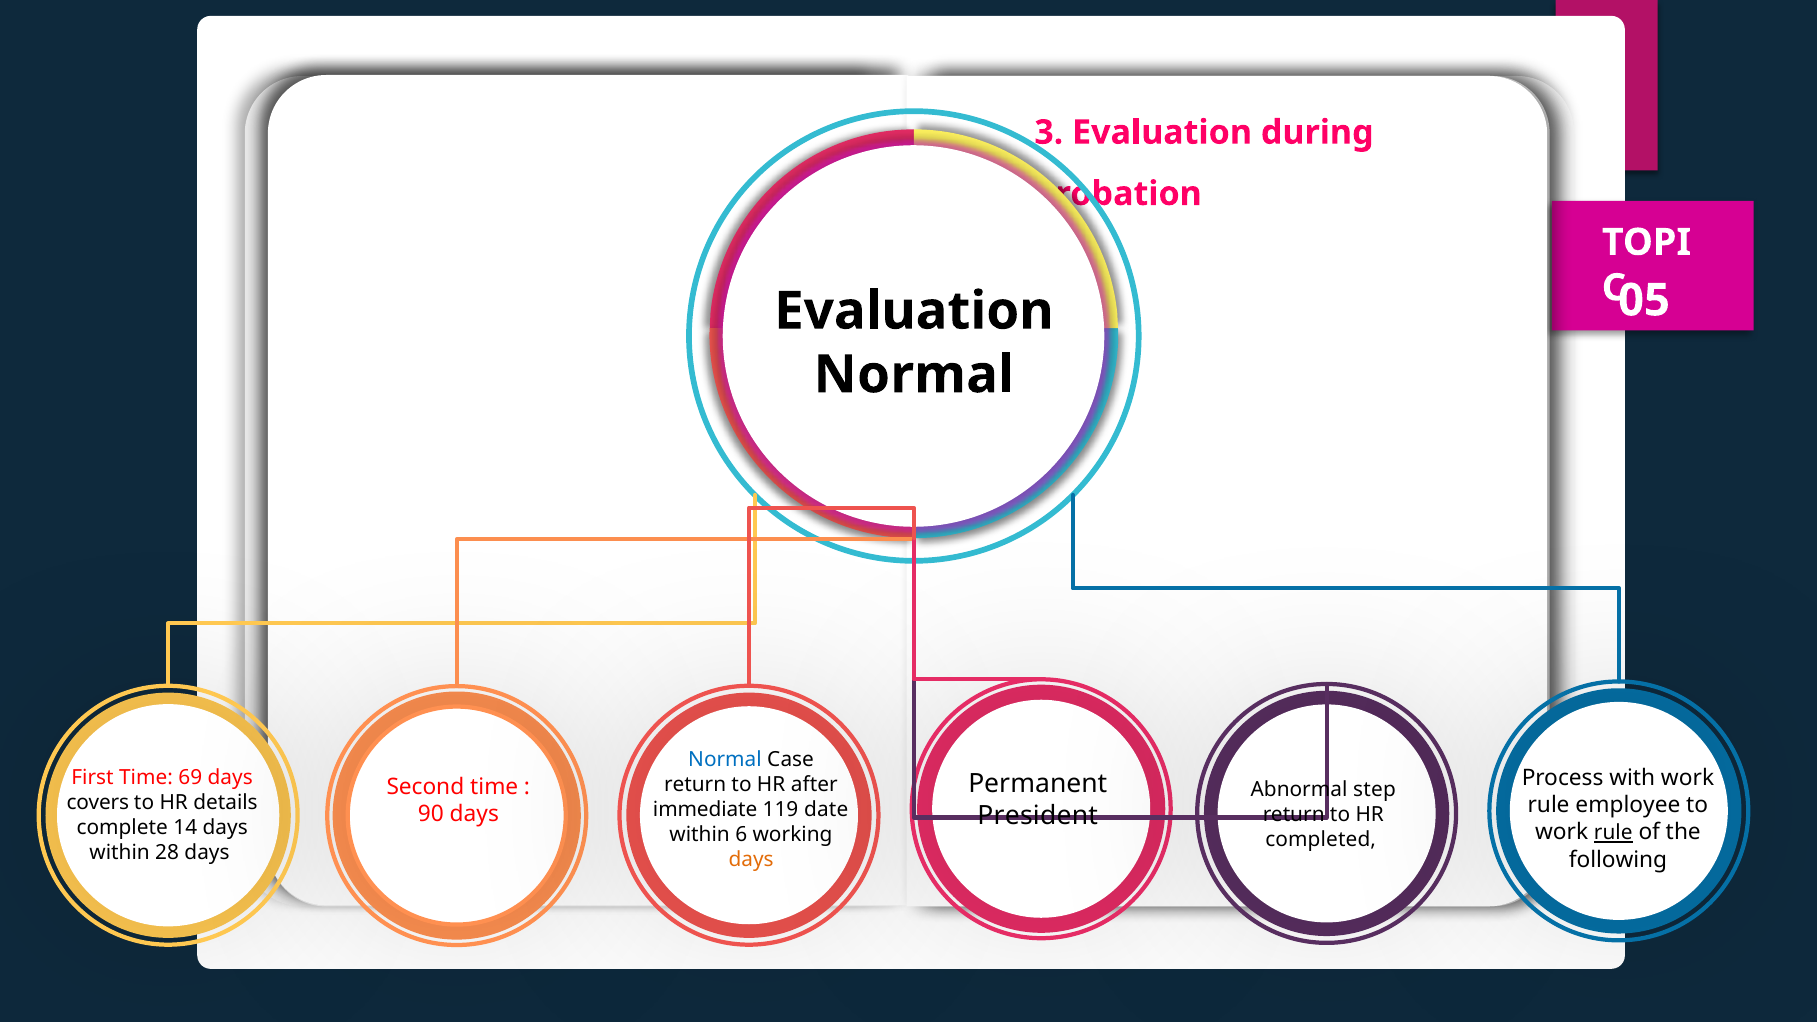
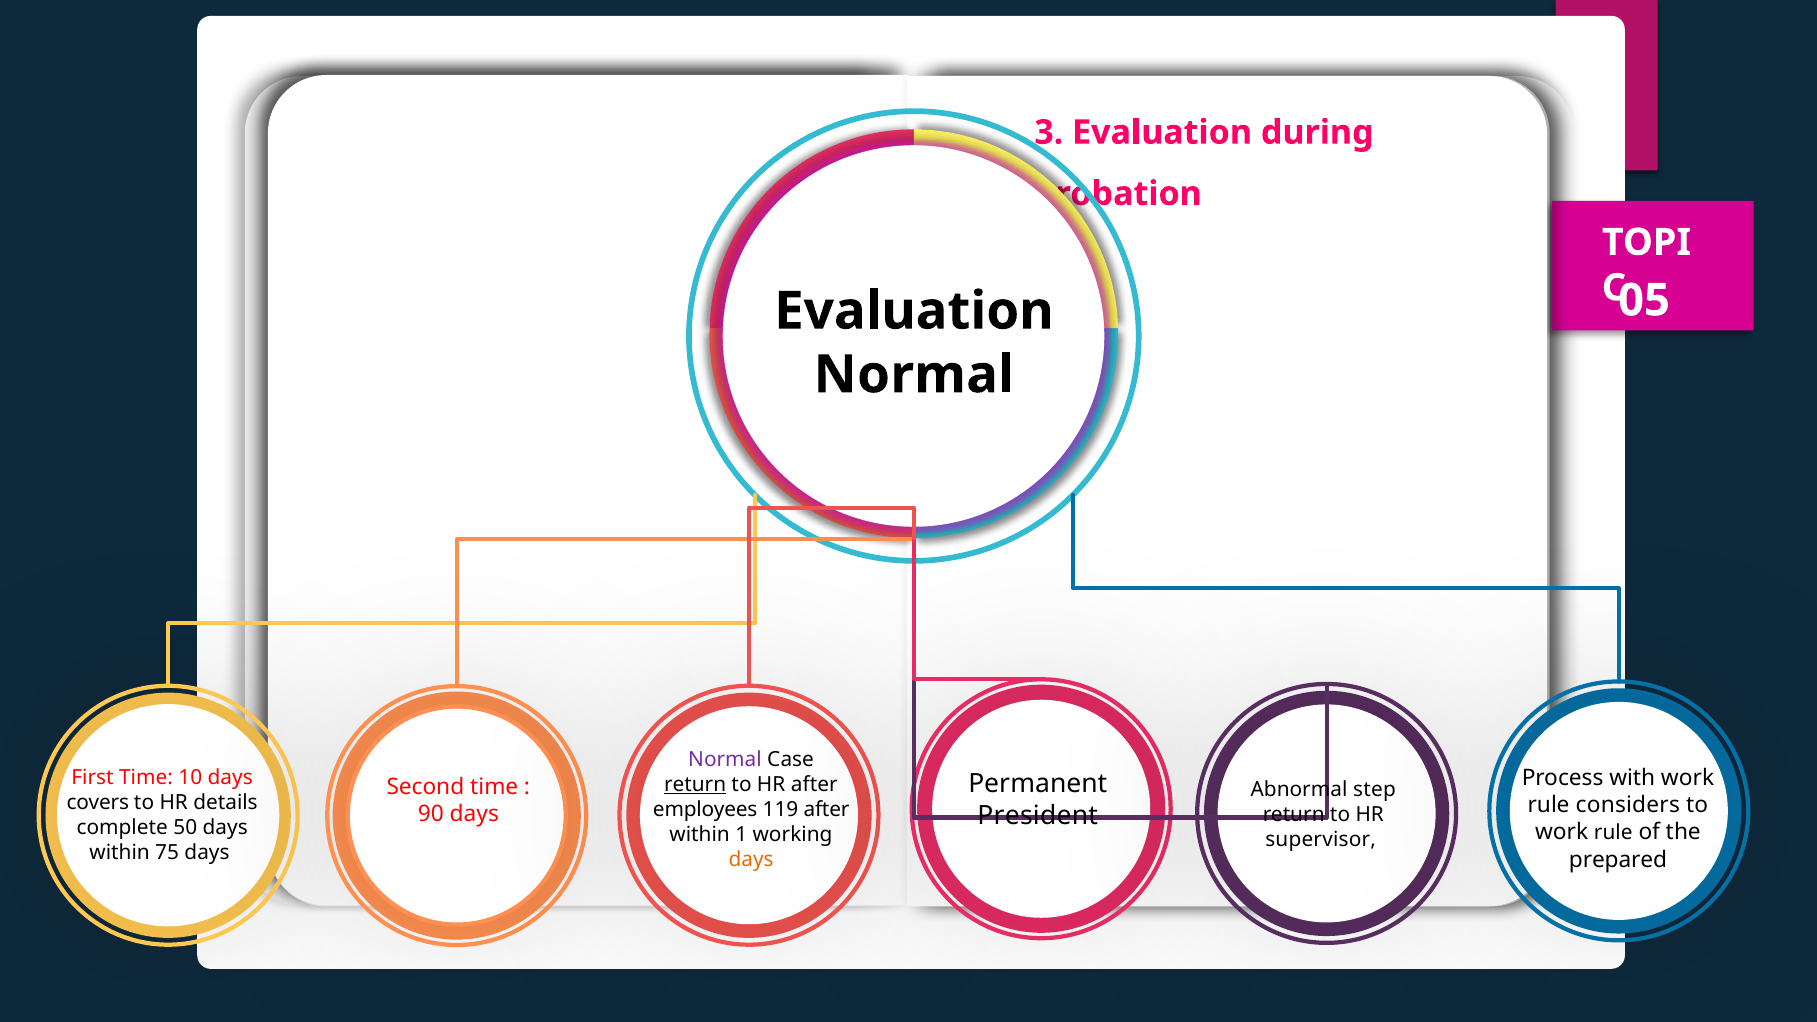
Normal at (725, 760) colour: blue -> purple
69: 69 -> 10
return at (695, 785) underline: none -> present
employee: employee -> considers
immediate: immediate -> employees
119 date: date -> after
14: 14 -> 50
rule at (1613, 833) underline: present -> none
6: 6 -> 1
completed: completed -> supervisor
28: 28 -> 75
following: following -> prepared
